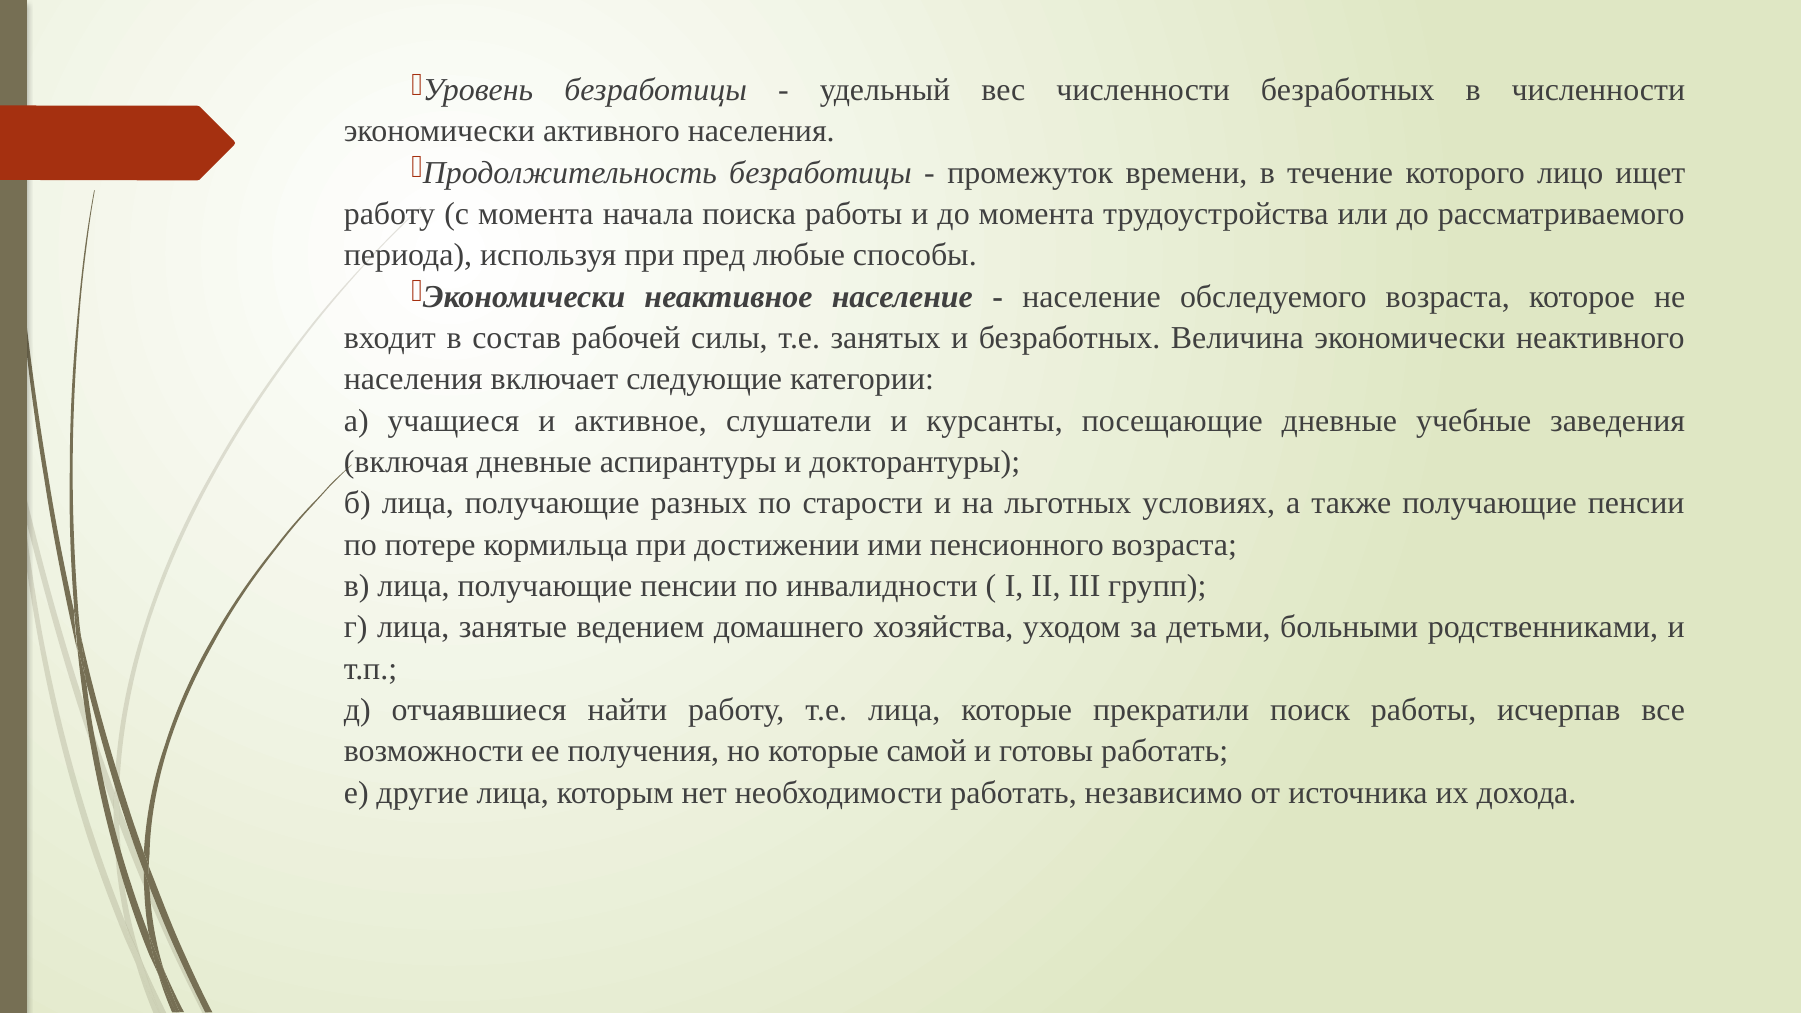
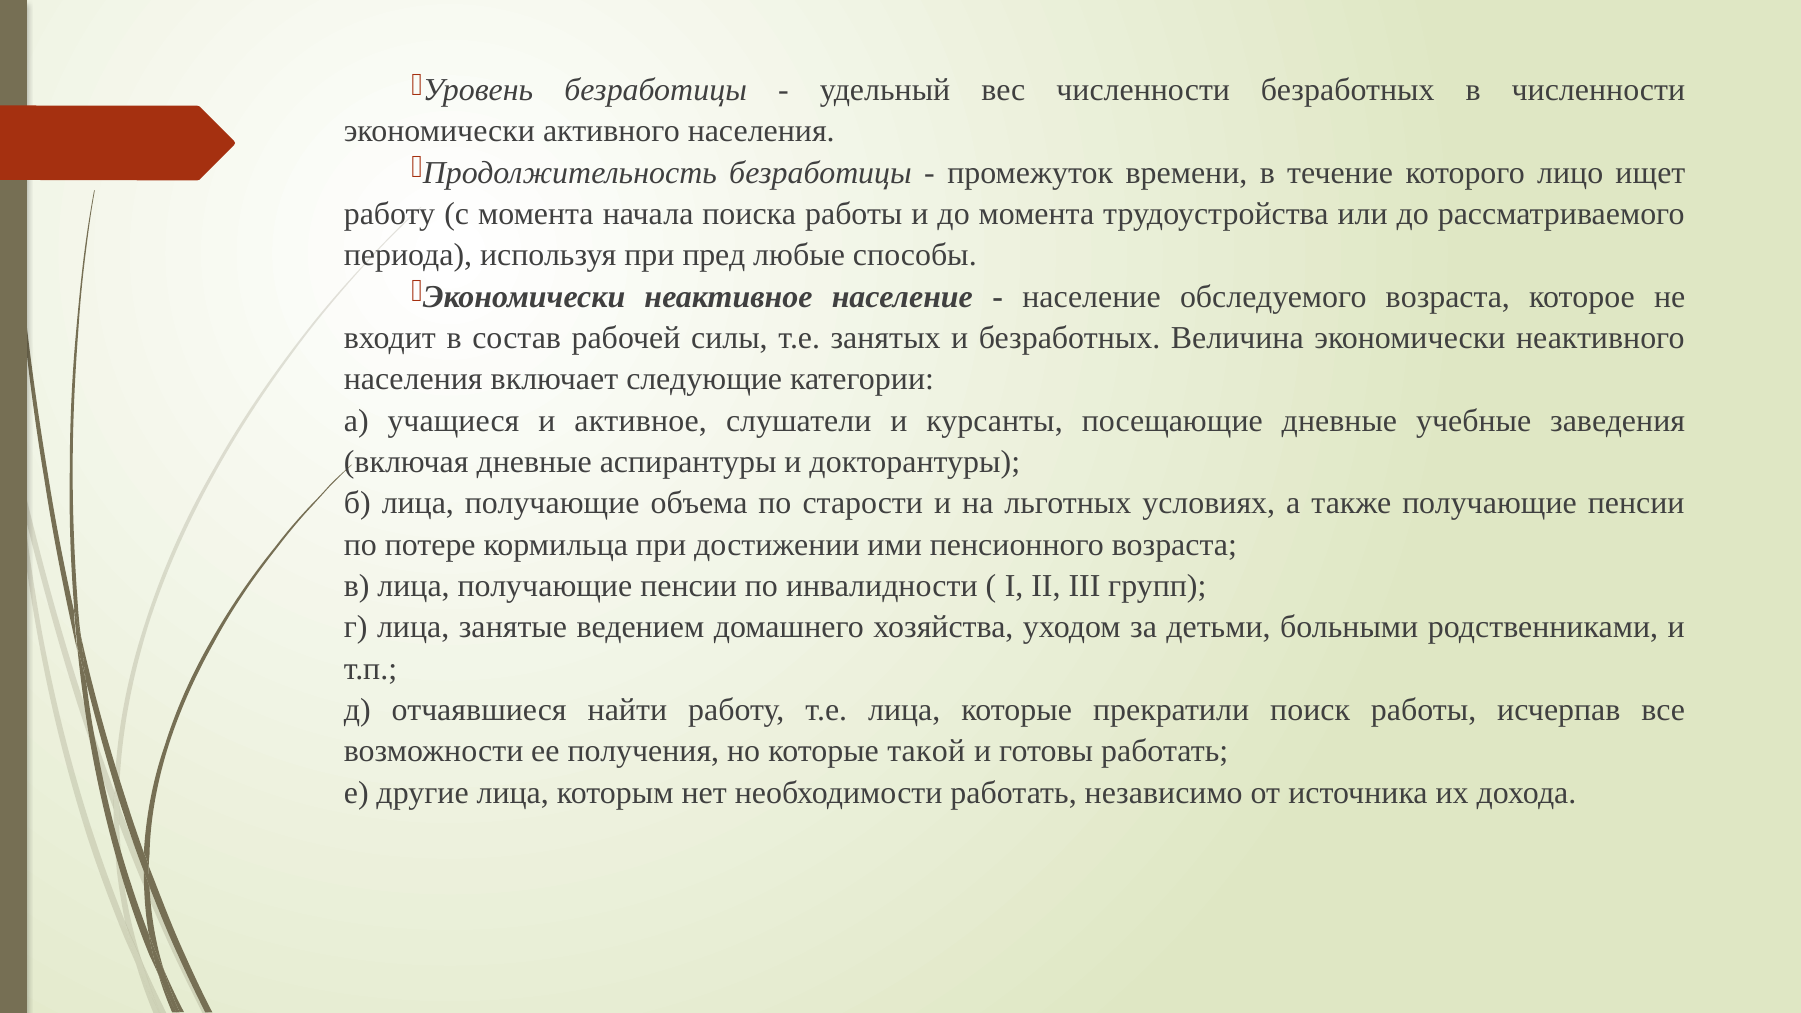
разных: разных -> объема
самой: самой -> такой
